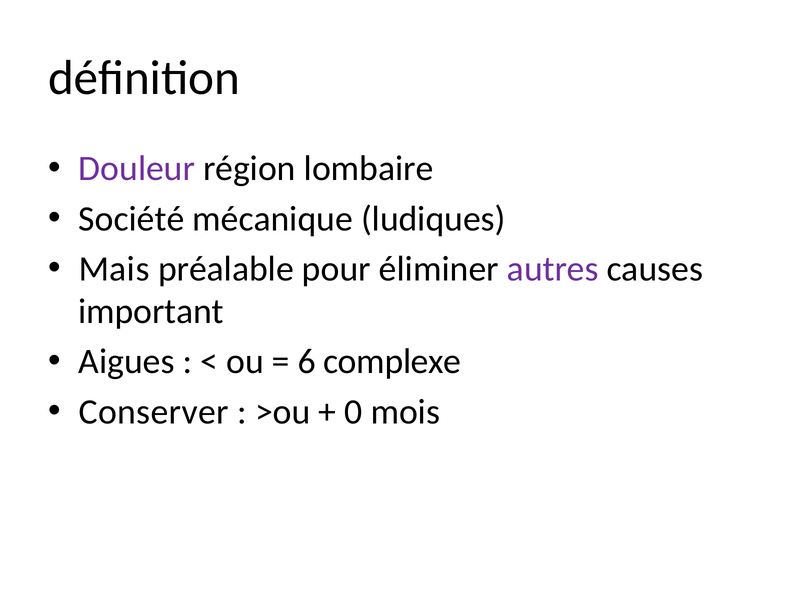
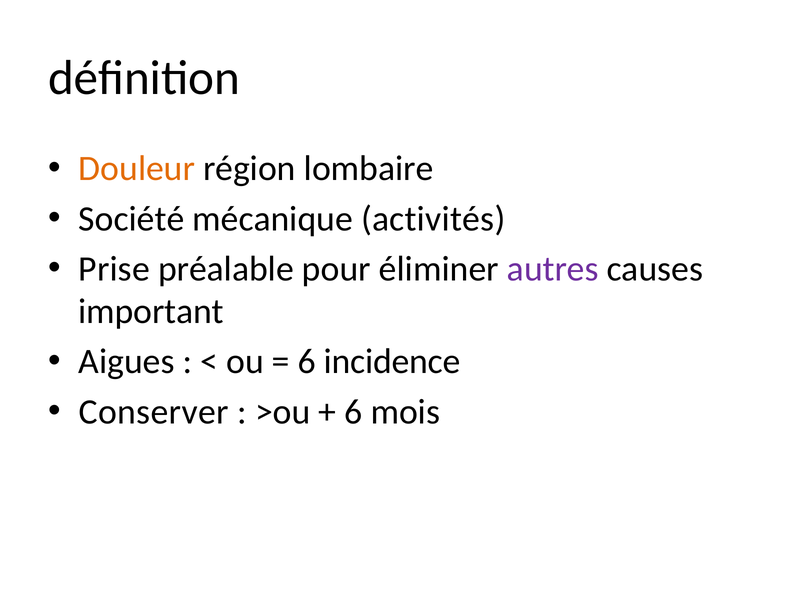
Douleur colour: purple -> orange
ludiques: ludiques -> activités
Mais: Mais -> Prise
complexe: complexe -> incidence
0 at (353, 412): 0 -> 6
